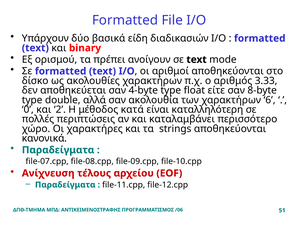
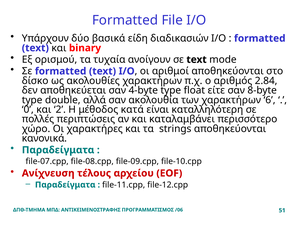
πρέπει: πρέπει -> τυχαία
3.33: 3.33 -> 2.84
